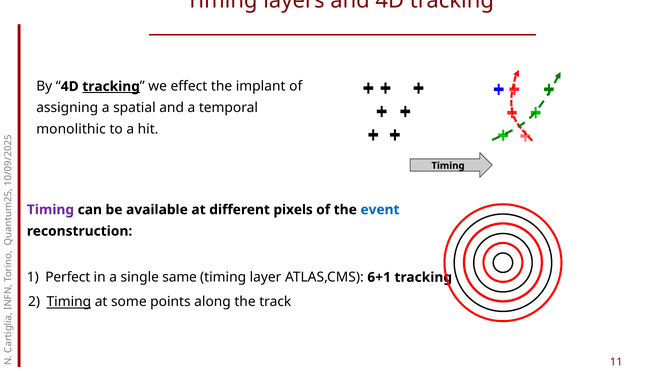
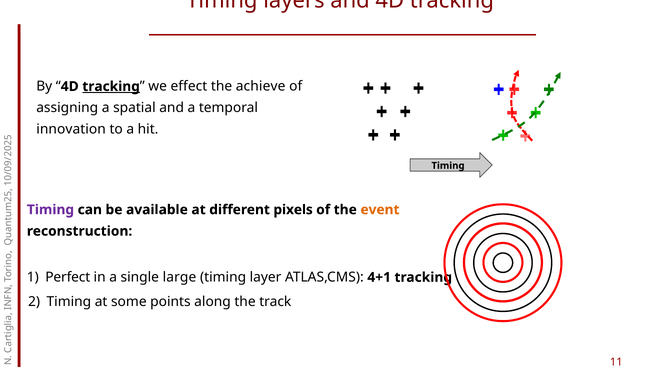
implant: implant -> achieve
monolithic: monolithic -> innovation
event colour: blue -> orange
same: same -> large
6+1: 6+1 -> 4+1
Timing at (69, 302) underline: present -> none
